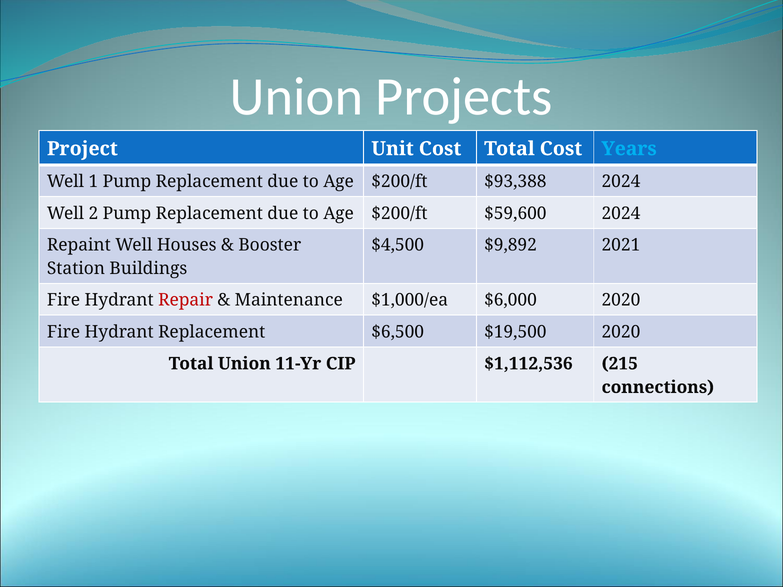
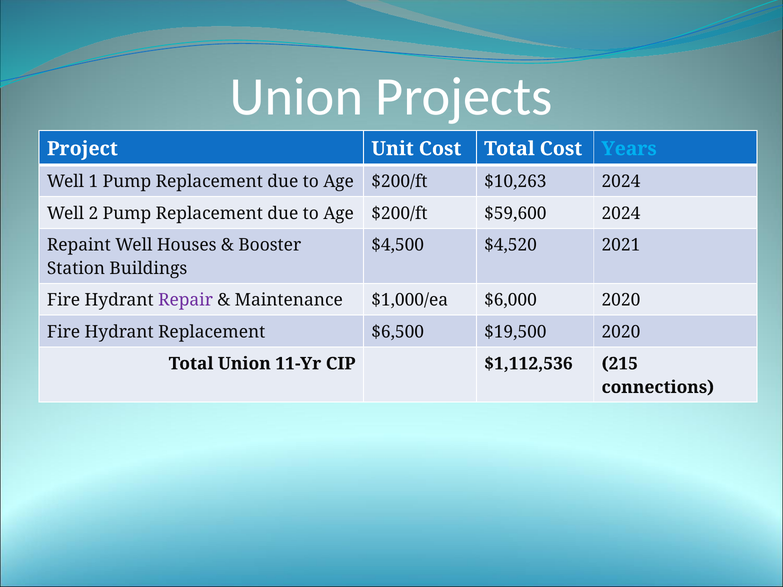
$93,388: $93,388 -> $10,263
$9,892: $9,892 -> $4,520
Repair colour: red -> purple
